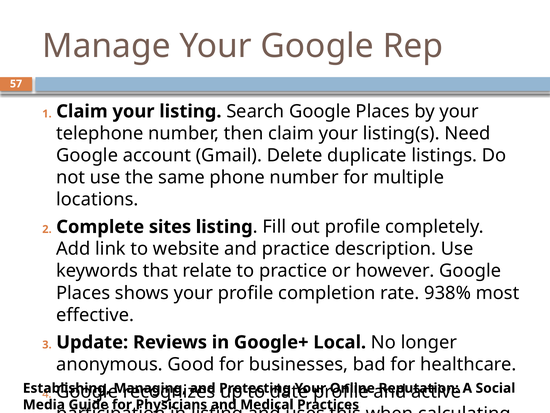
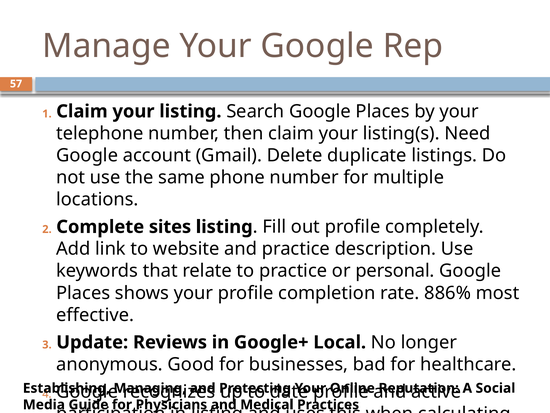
however: however -> personal
938%: 938% -> 886%
